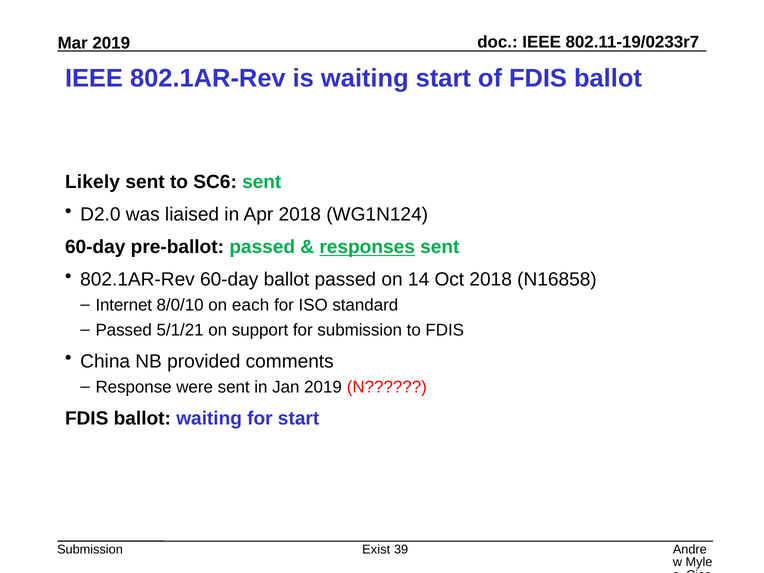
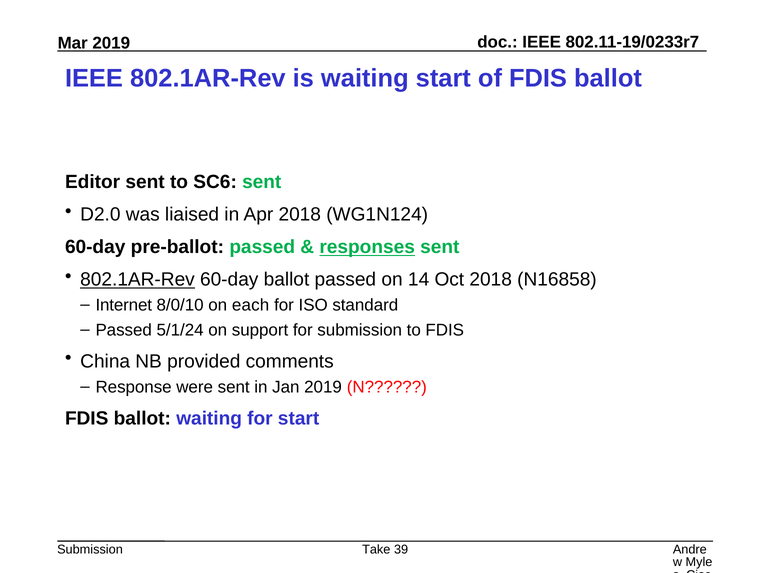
Likely: Likely -> Editor
802.1AR-Rev at (138, 280) underline: none -> present
5/1/21: 5/1/21 -> 5/1/24
Exist: Exist -> Take
